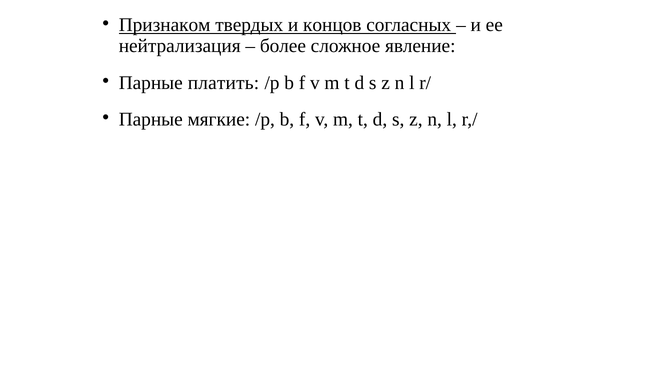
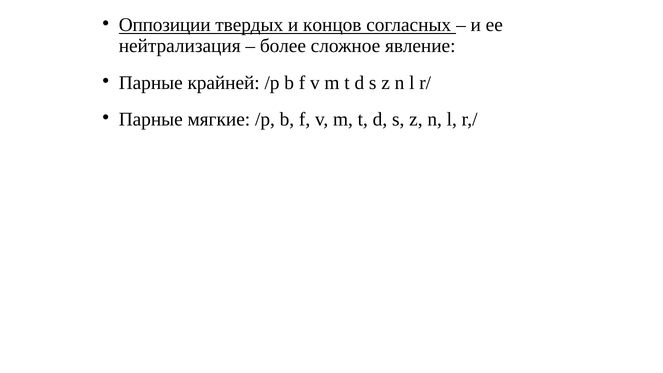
Признаком: Признаком -> Оппозиции
платить: платить -> крайней
